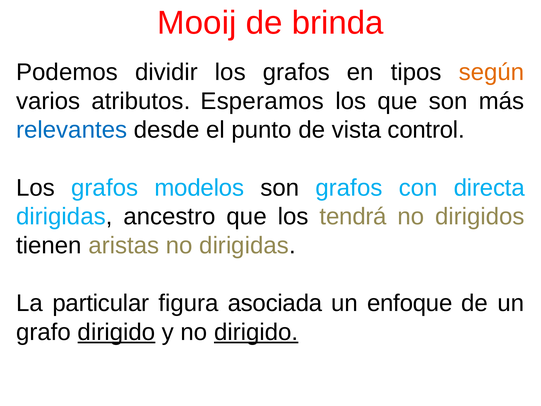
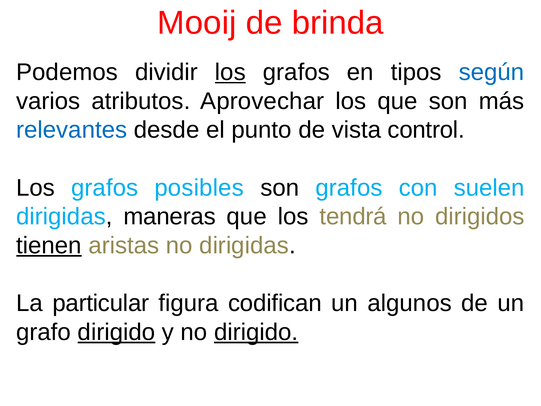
los at (230, 72) underline: none -> present
según colour: orange -> blue
Esperamos: Esperamos -> Aprovechar
modelos: modelos -> posibles
directa: directa -> suelen
ancestro: ancestro -> maneras
tienen underline: none -> present
asociada: asociada -> codifican
enfoque: enfoque -> algunos
